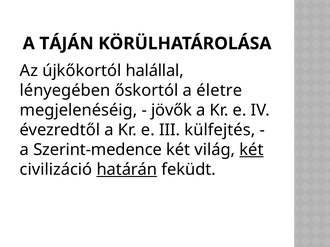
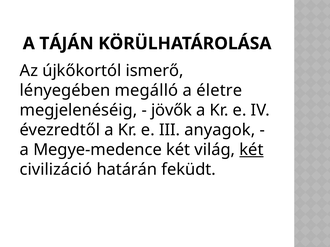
halállal: halállal -> ismerő
őskortól: őskortól -> megálló
külfejtés: külfejtés -> anyagok
Szerint-medence: Szerint-medence -> Megye-medence
határán underline: present -> none
